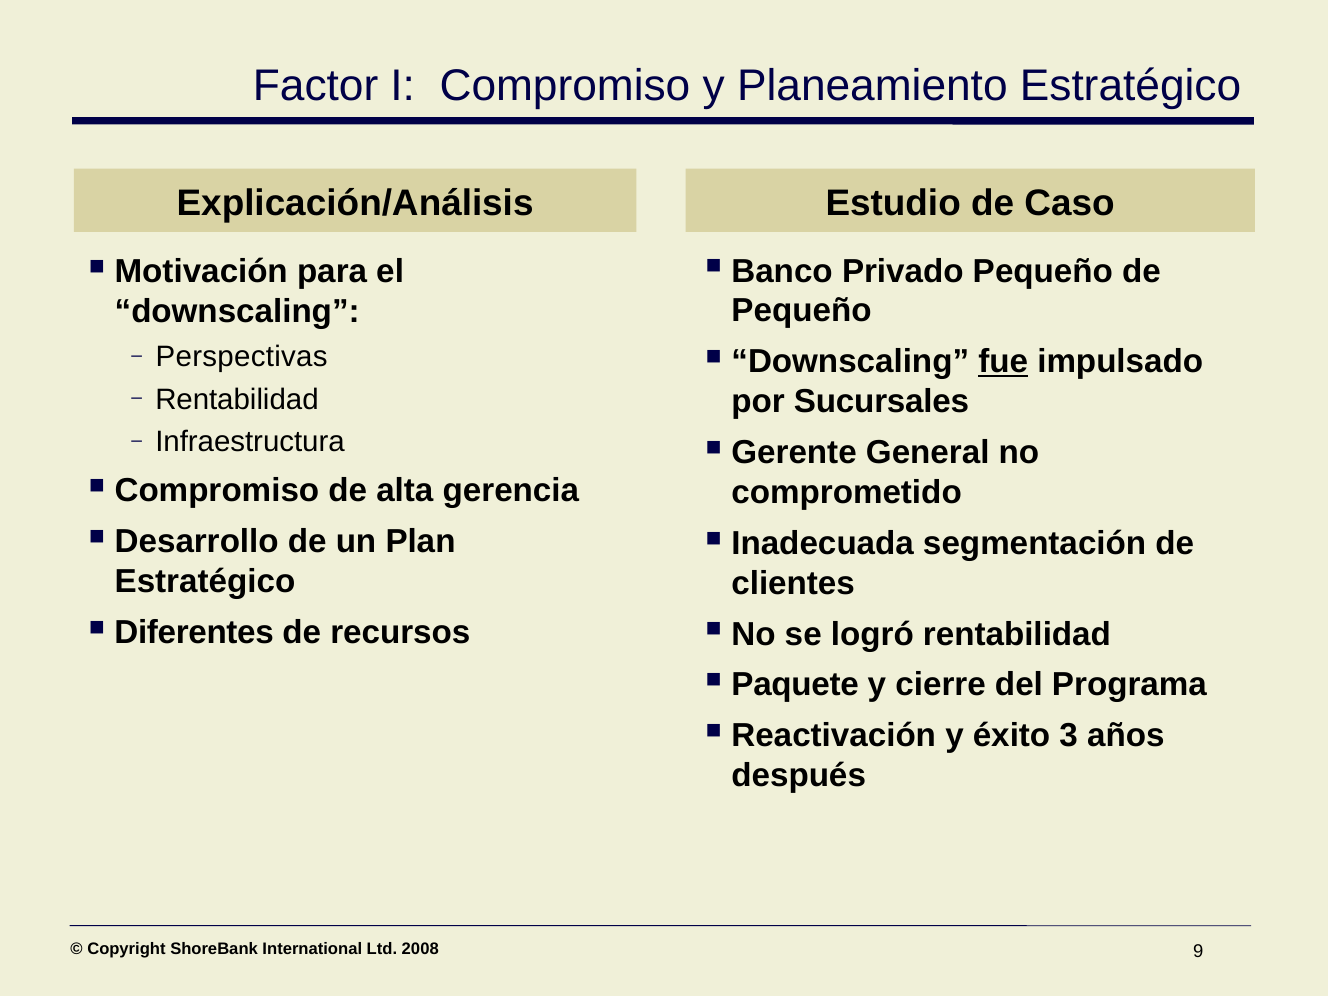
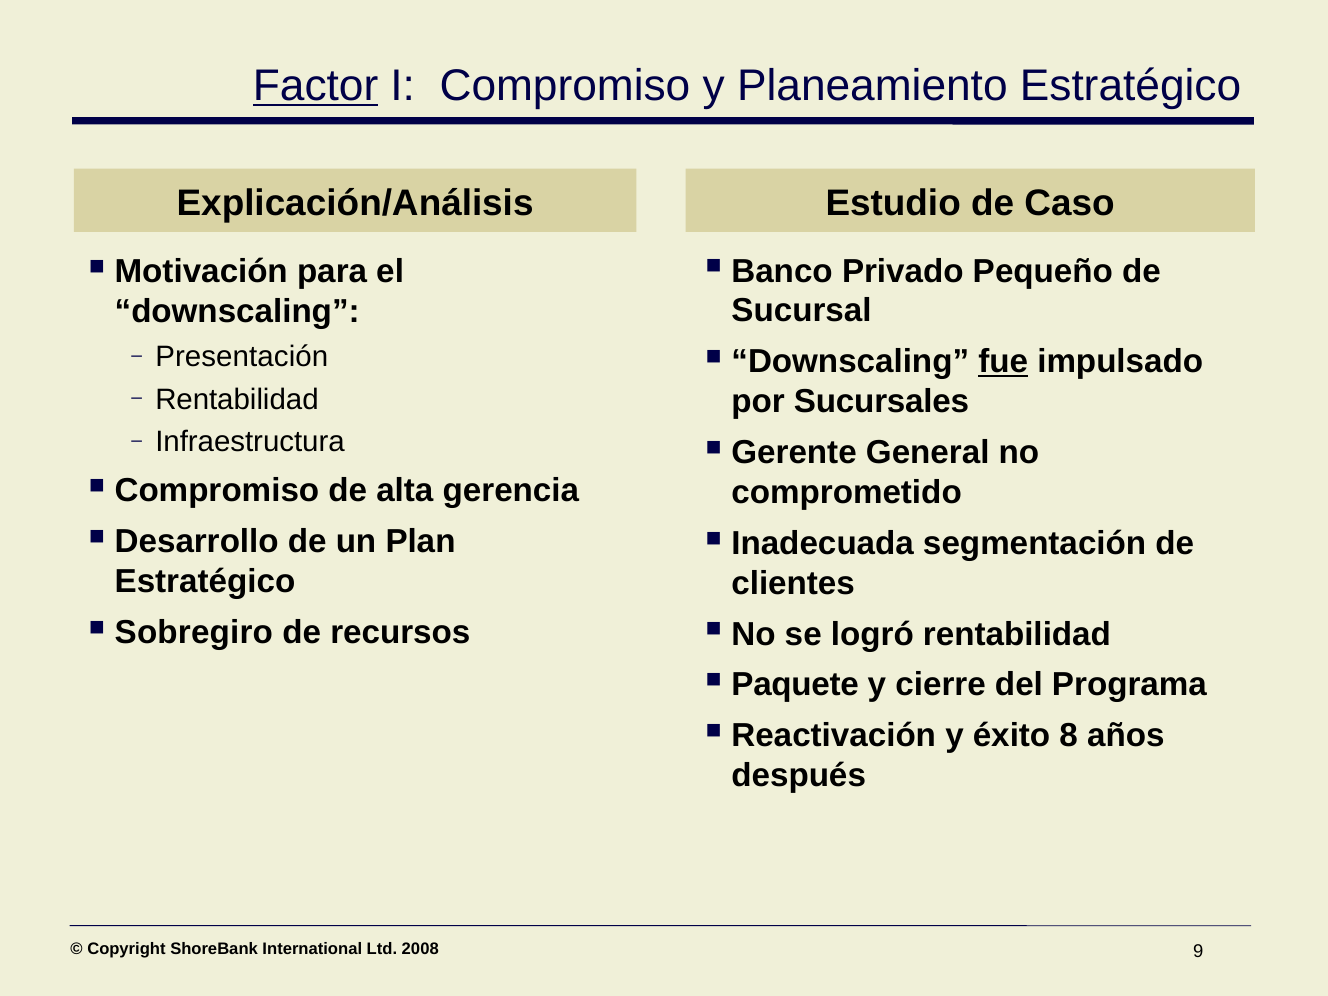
Factor underline: none -> present
Pequeño at (801, 311): Pequeño -> Sucursal
Perspectivas: Perspectivas -> Presentación
Diferentes: Diferentes -> Sobregiro
3: 3 -> 8
